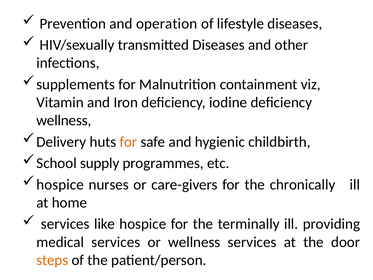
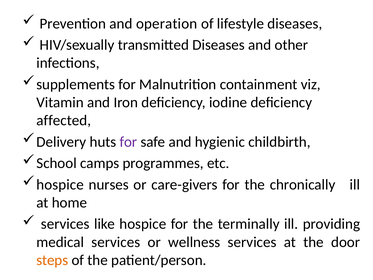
wellness at (64, 120): wellness -> affected
for at (128, 142) colour: orange -> purple
supply: supply -> camps
